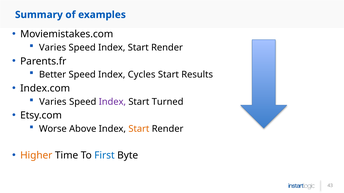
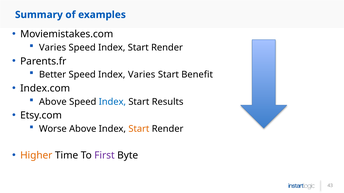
Index Cycles: Cycles -> Varies
Results: Results -> Benefit
Varies at (53, 102): Varies -> Above
Index at (112, 102) colour: purple -> blue
Turned: Turned -> Results
First colour: blue -> purple
